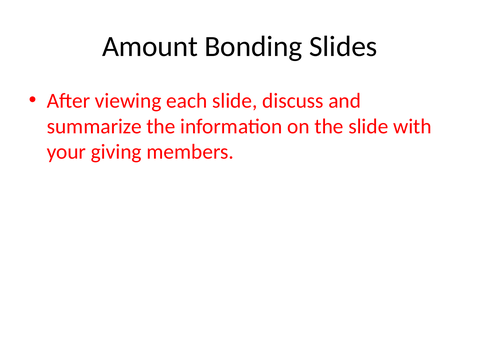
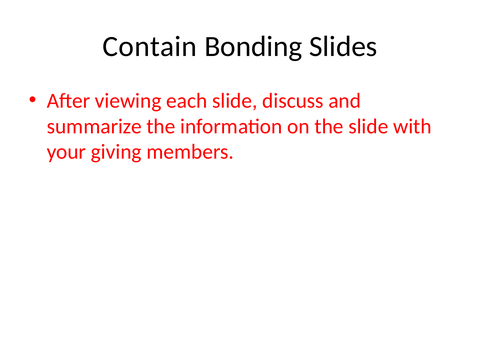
Amount: Amount -> Contain
